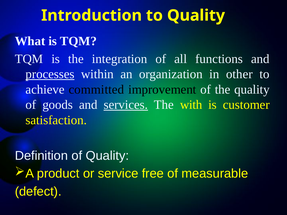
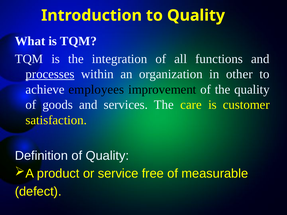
committed: committed -> employees
services underline: present -> none
with: with -> care
